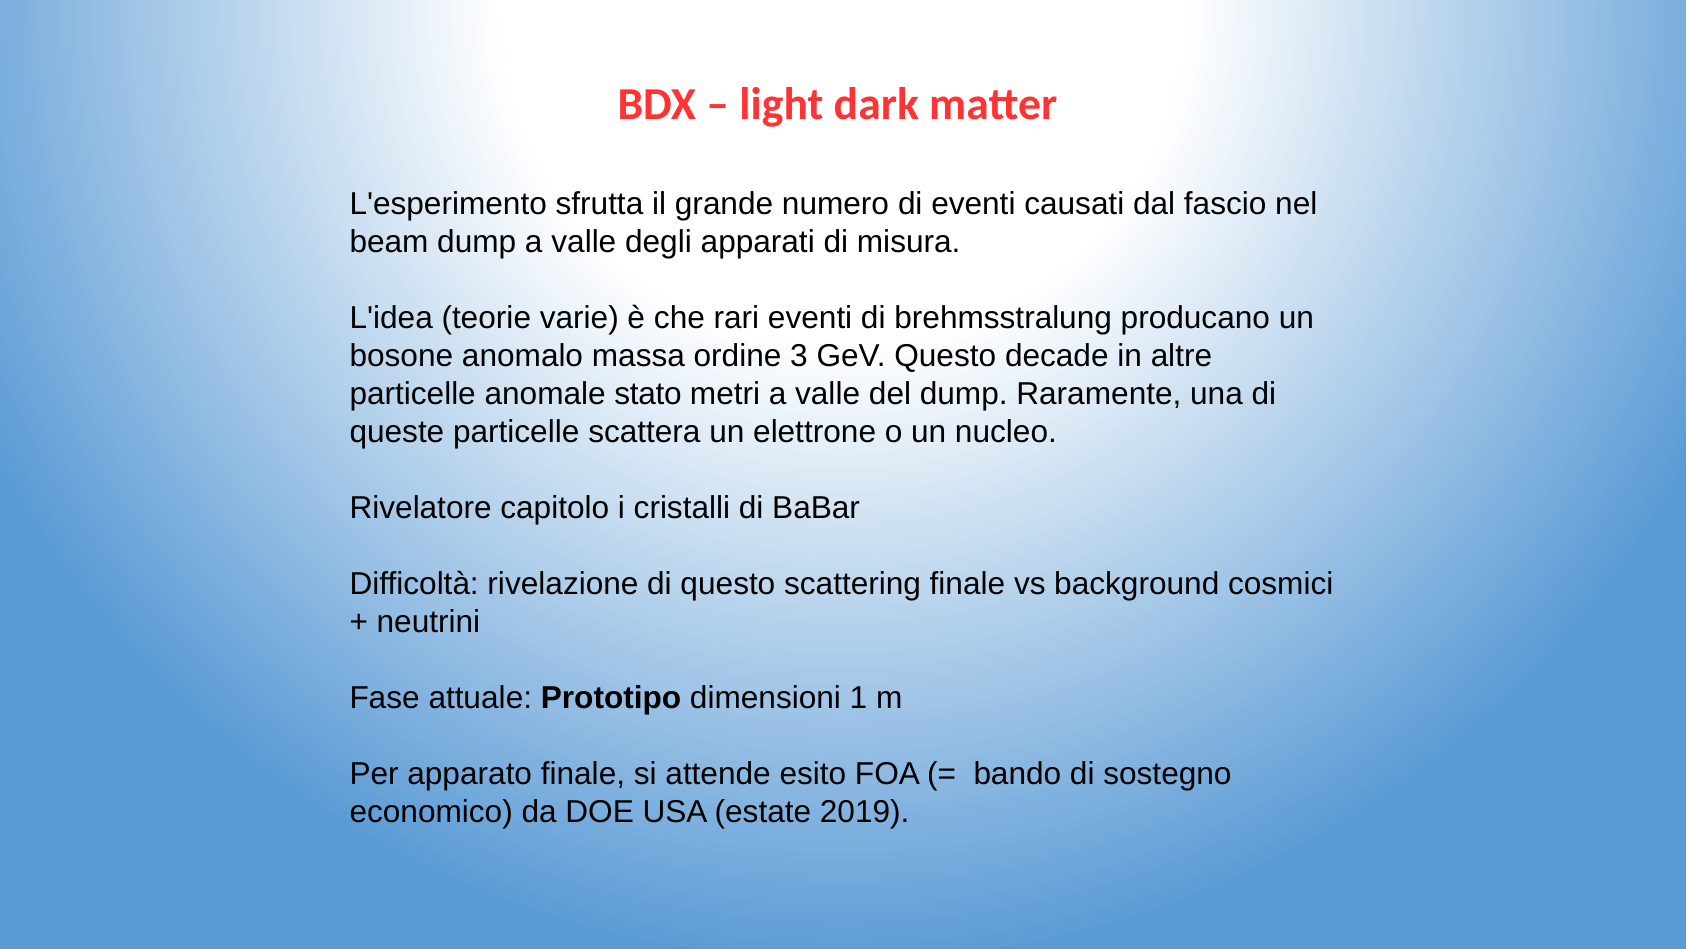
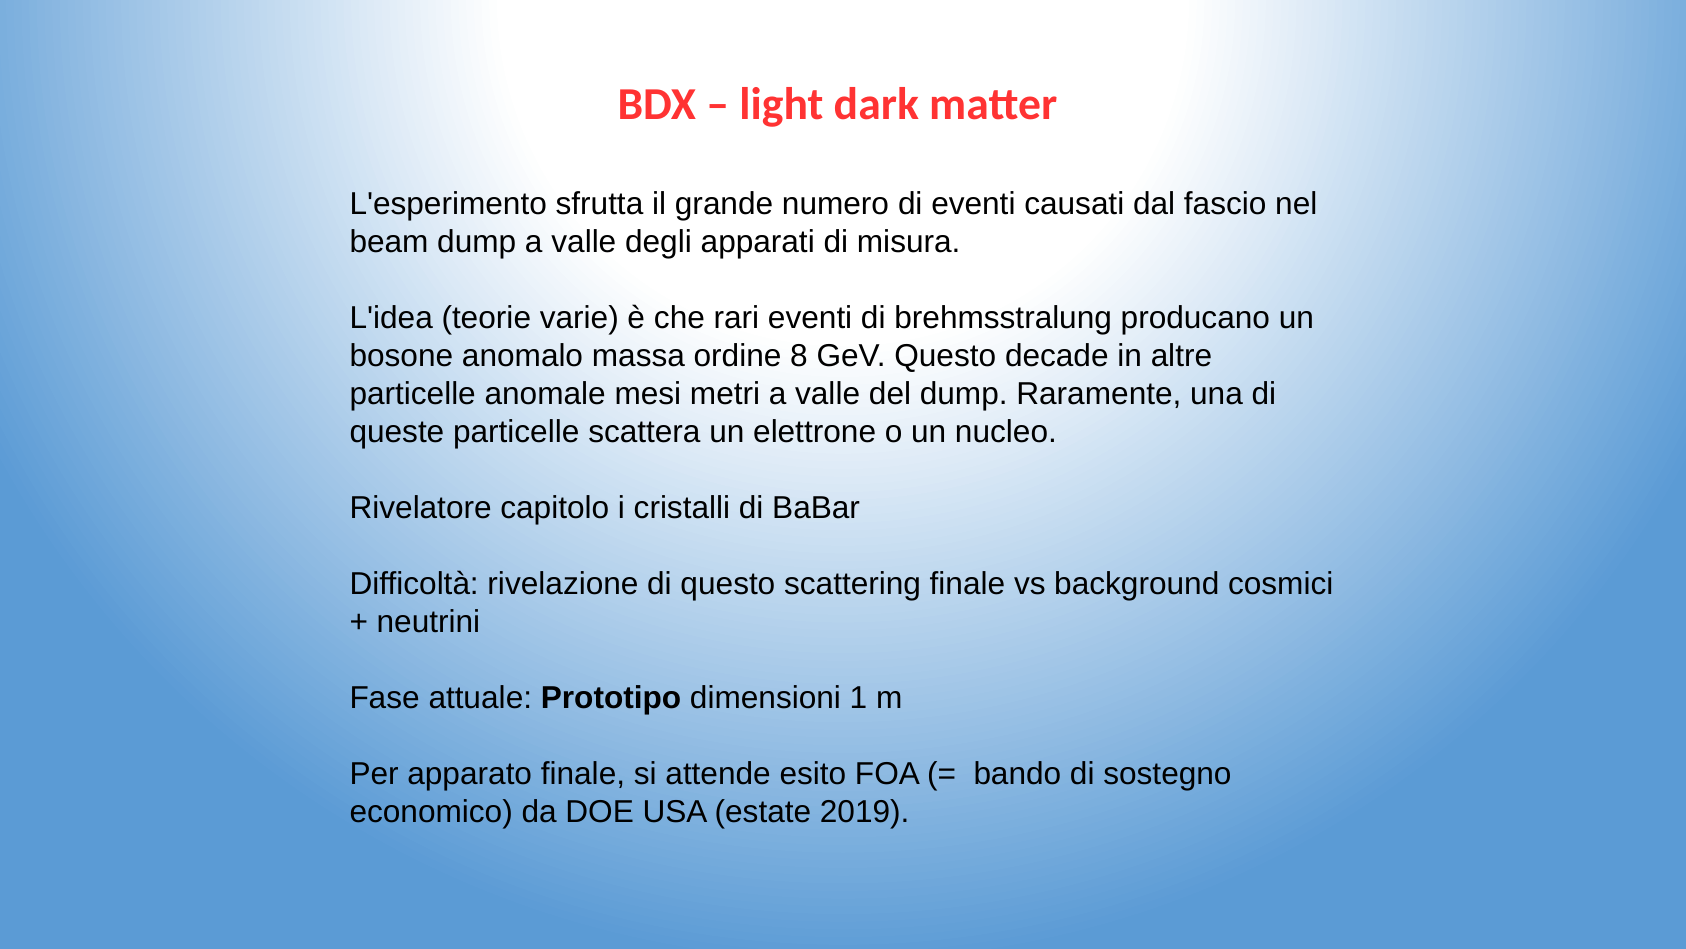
3: 3 -> 8
stato: stato -> mesi
